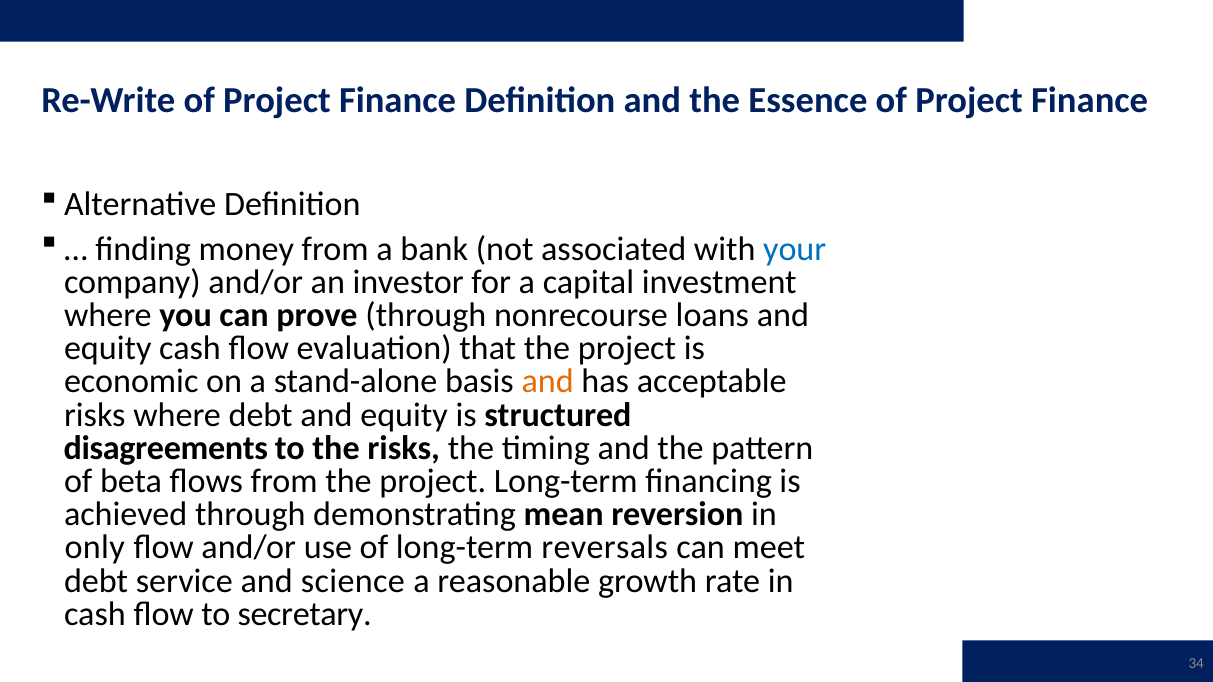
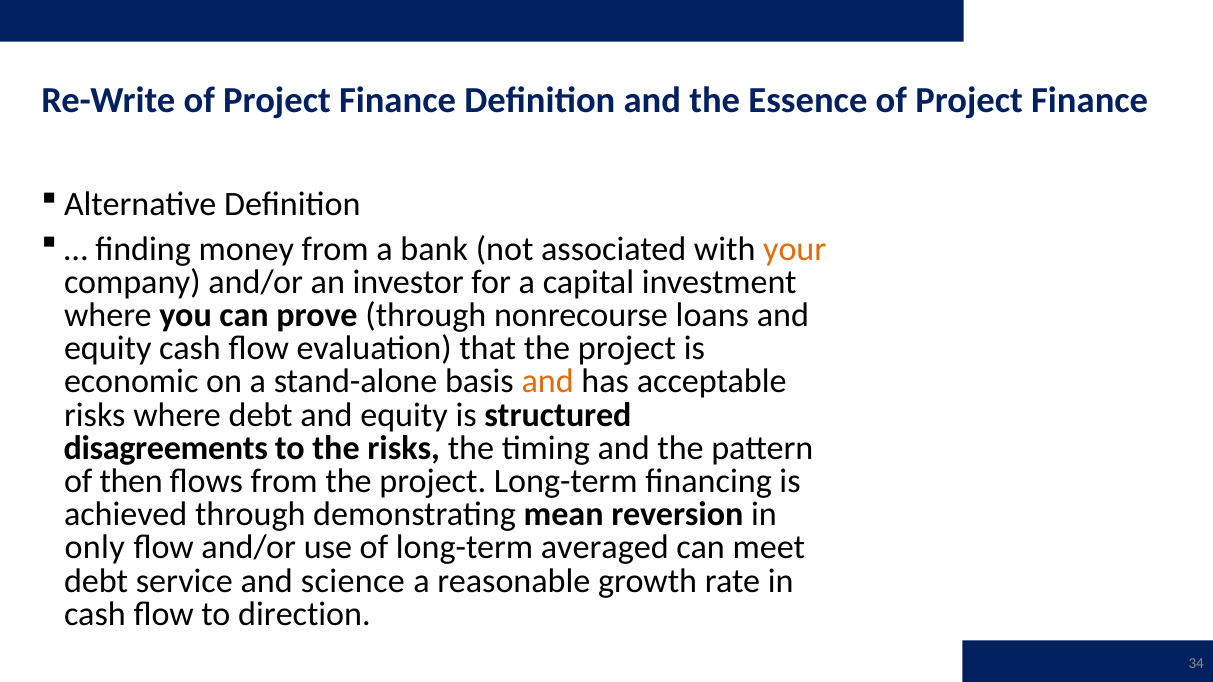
your colour: blue -> orange
beta: beta -> then
reversals: reversals -> averaged
secretary: secretary -> direction
